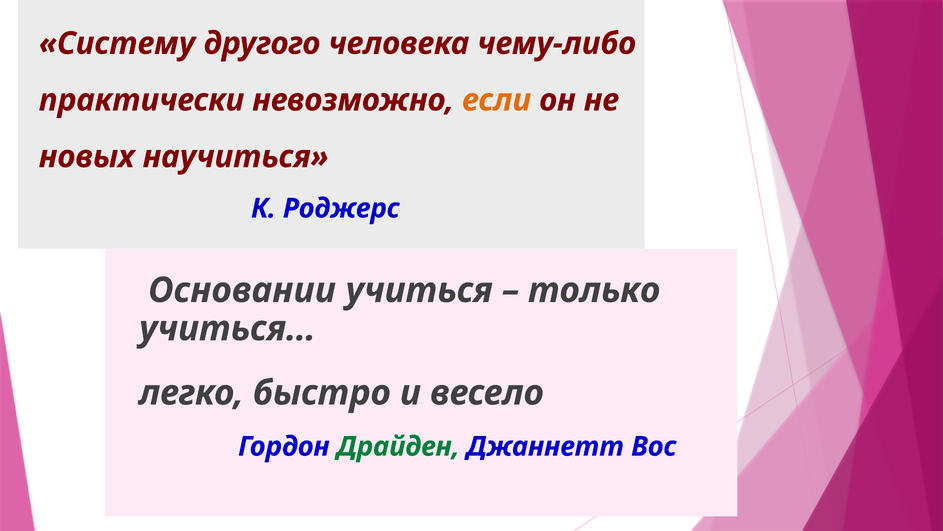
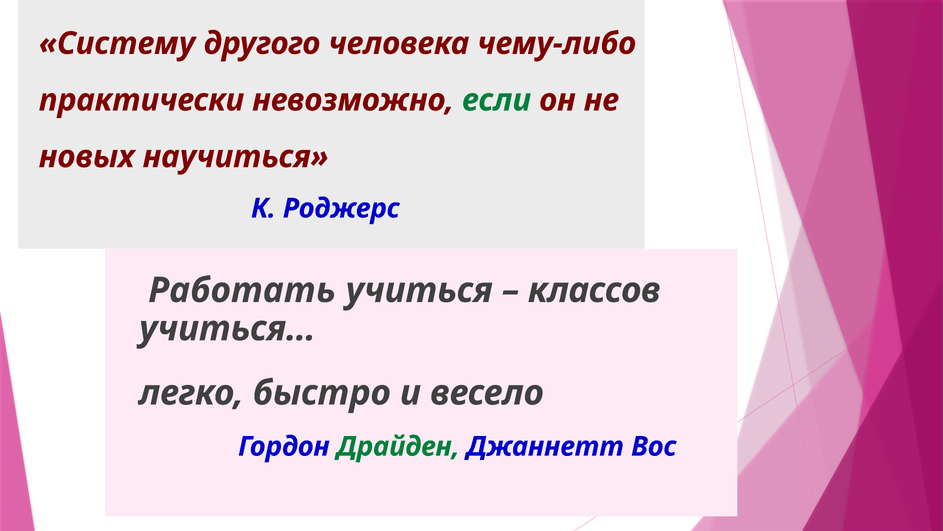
если colour: orange -> green
Основании: Основании -> Работать
только: только -> классов
